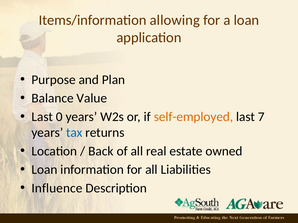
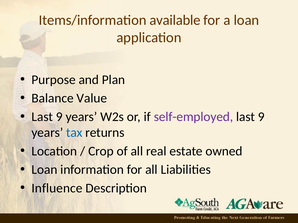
allowing: allowing -> available
0 at (59, 117): 0 -> 9
self-employed colour: orange -> purple
7 at (261, 117): 7 -> 9
Back: Back -> Crop
